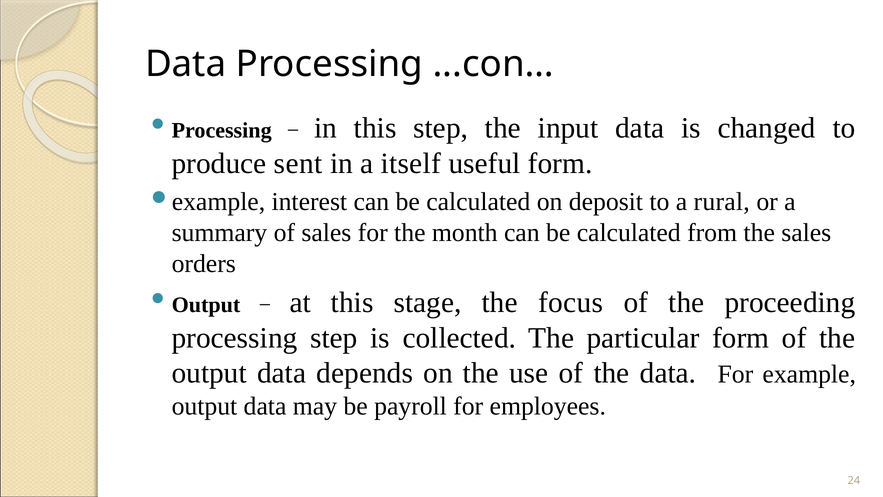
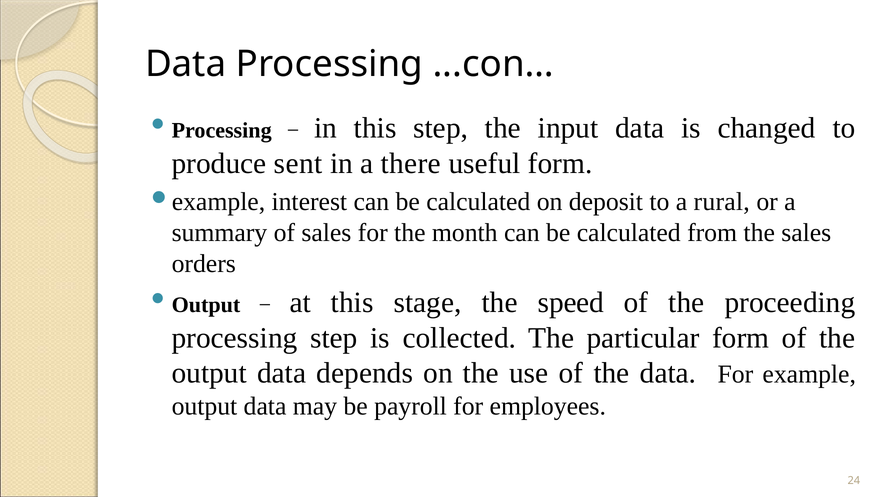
itself: itself -> there
focus: focus -> speed
